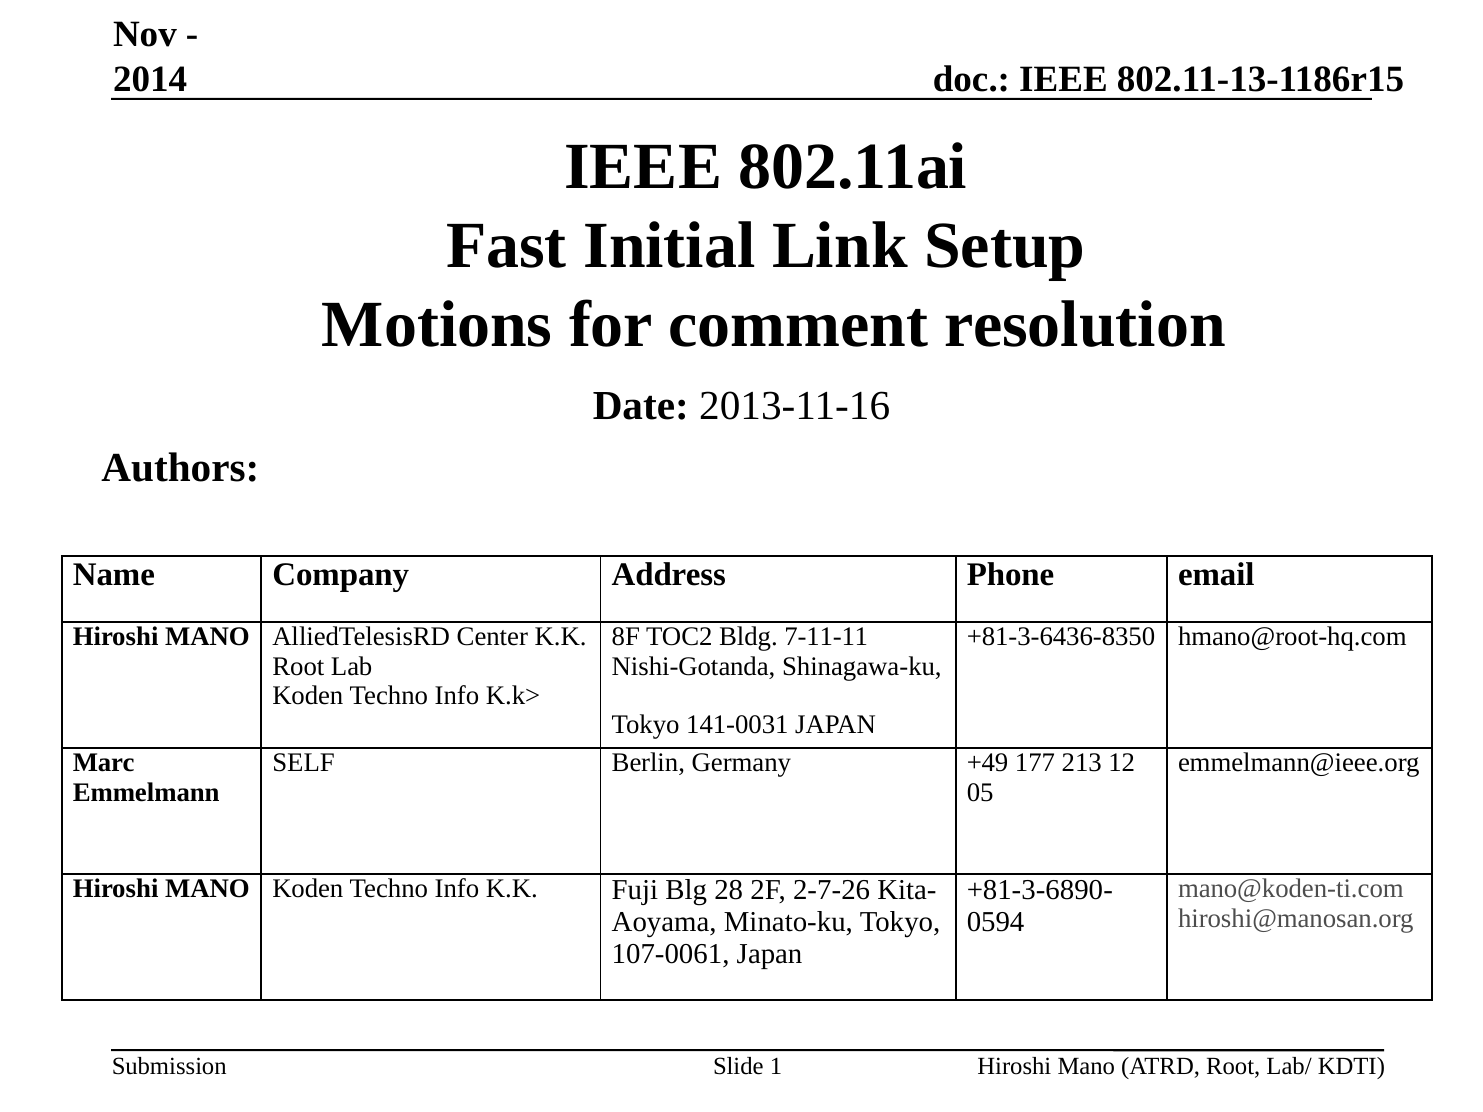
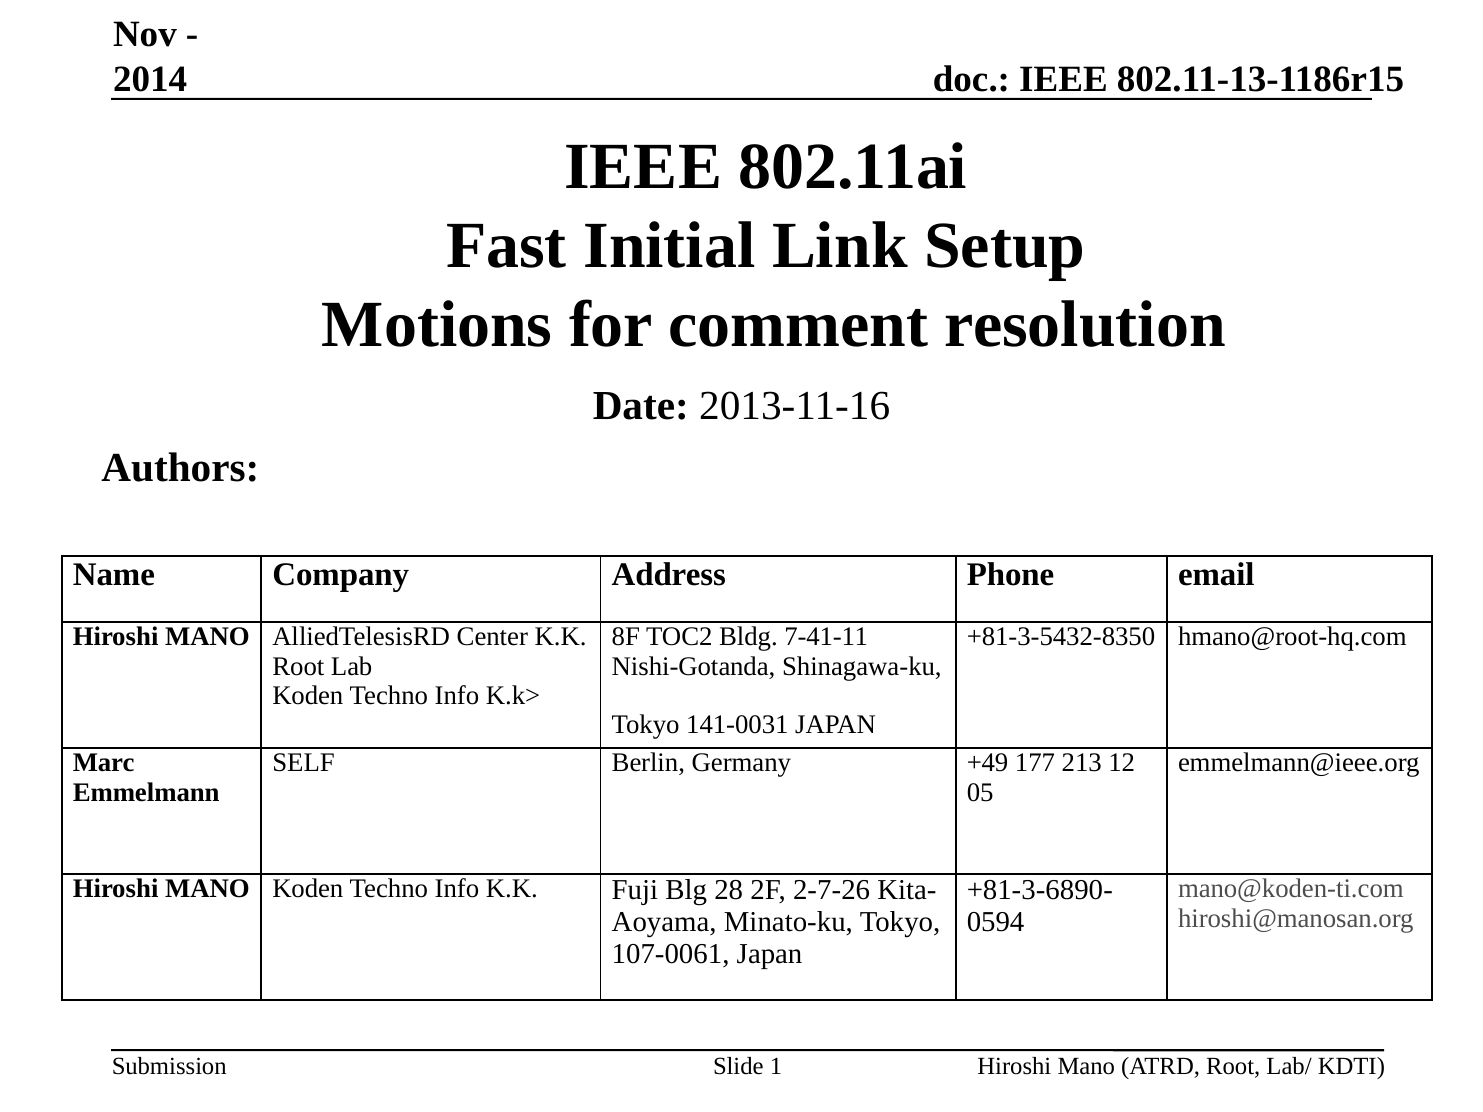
7-11-11: 7-11-11 -> 7-41-11
+81-3-6436-8350: +81-3-6436-8350 -> +81-3-5432-8350
